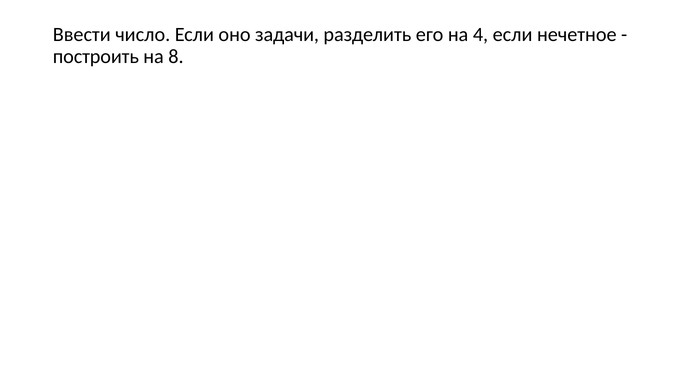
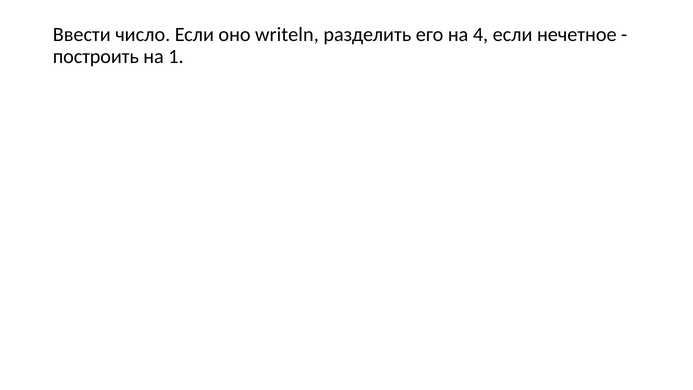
задачи: задачи -> writeln
8: 8 -> 1
